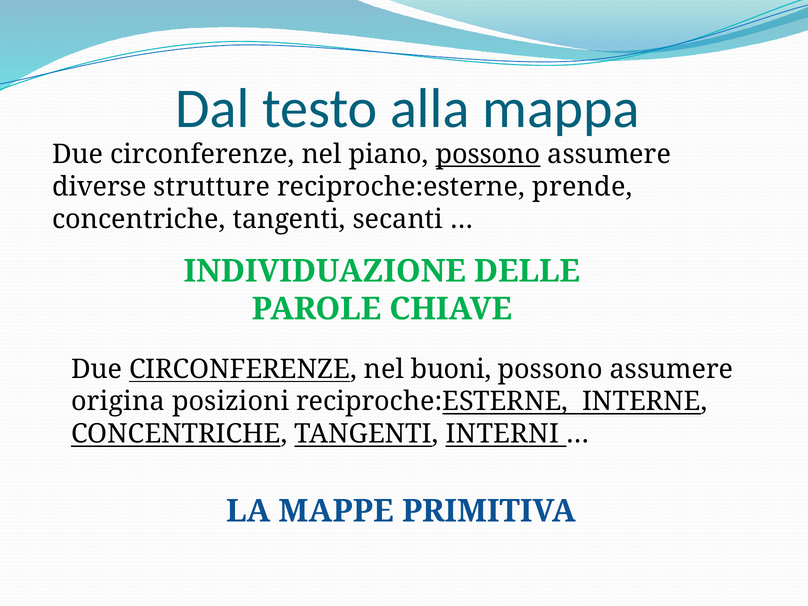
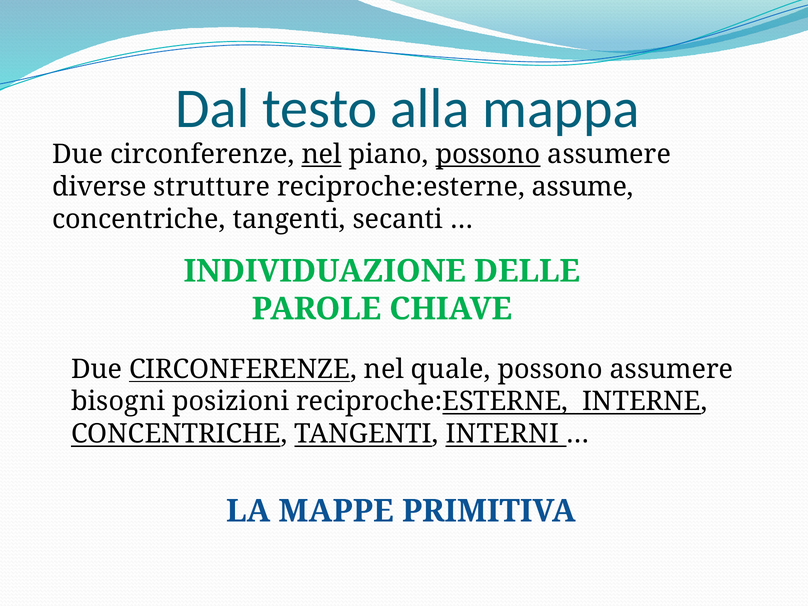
nel at (322, 155) underline: none -> present
prende: prende -> assume
buoni: buoni -> quale
origina: origina -> bisogni
